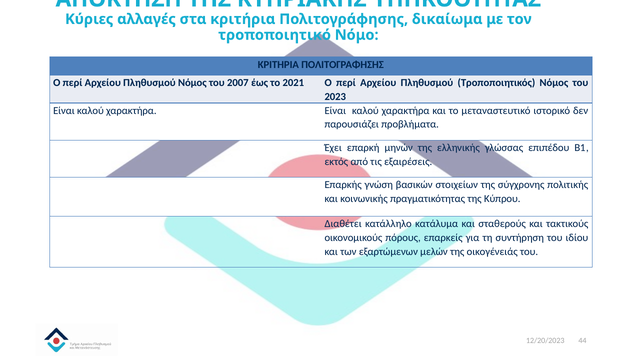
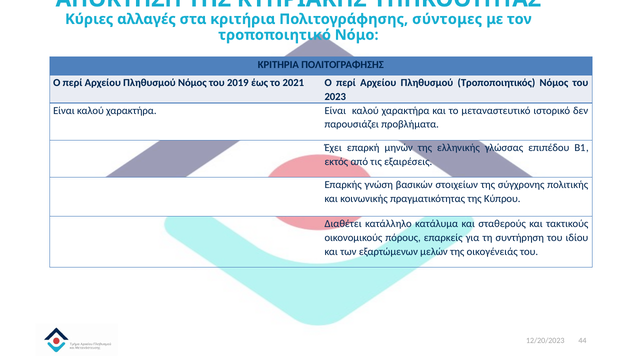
δικαίωμα: δικαίωμα -> σύντομες
2007: 2007 -> 2019
